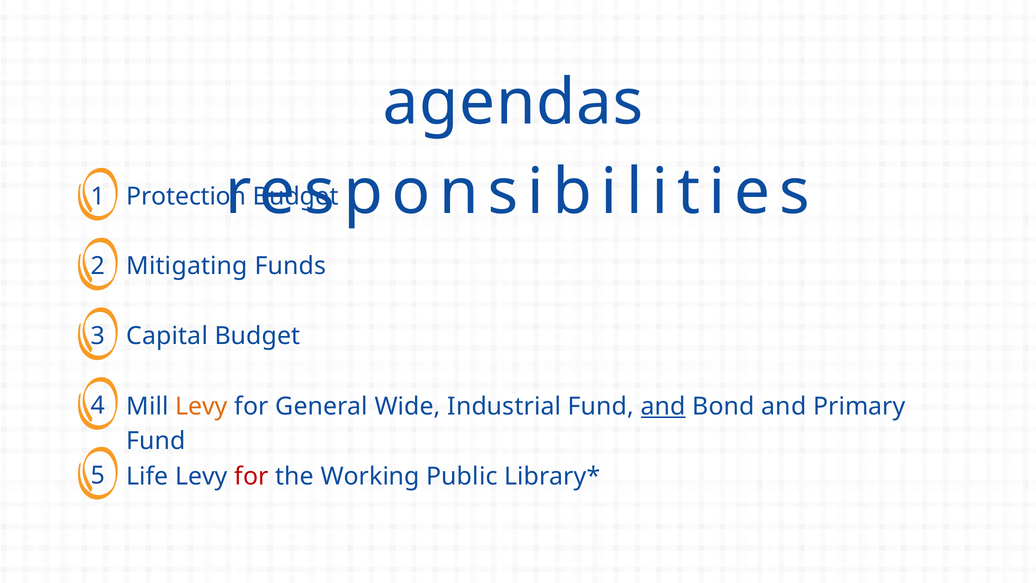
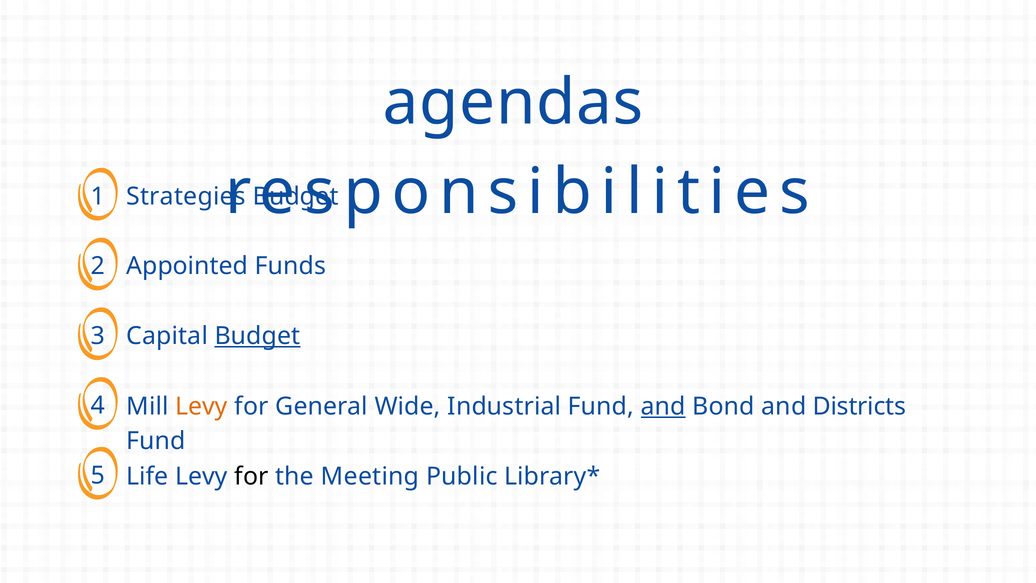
Protection: Protection -> Strategies
Mitigating: Mitigating -> Appointed
Budget at (257, 336) underline: none -> present
Primary: Primary -> Districts
for at (251, 476) colour: red -> black
Working: Working -> Meeting
